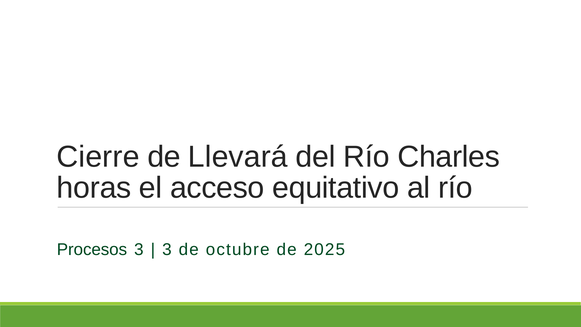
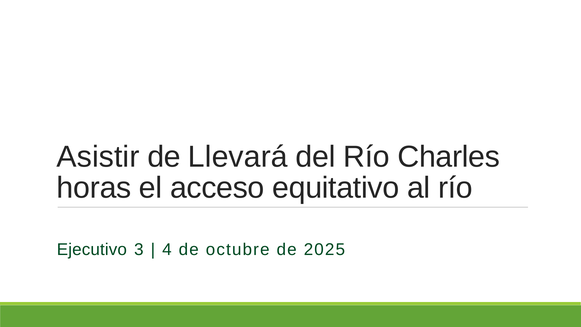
Cierre: Cierre -> Asistir
Procesos: Procesos -> Ejecutivo
3 at (167, 249): 3 -> 4
